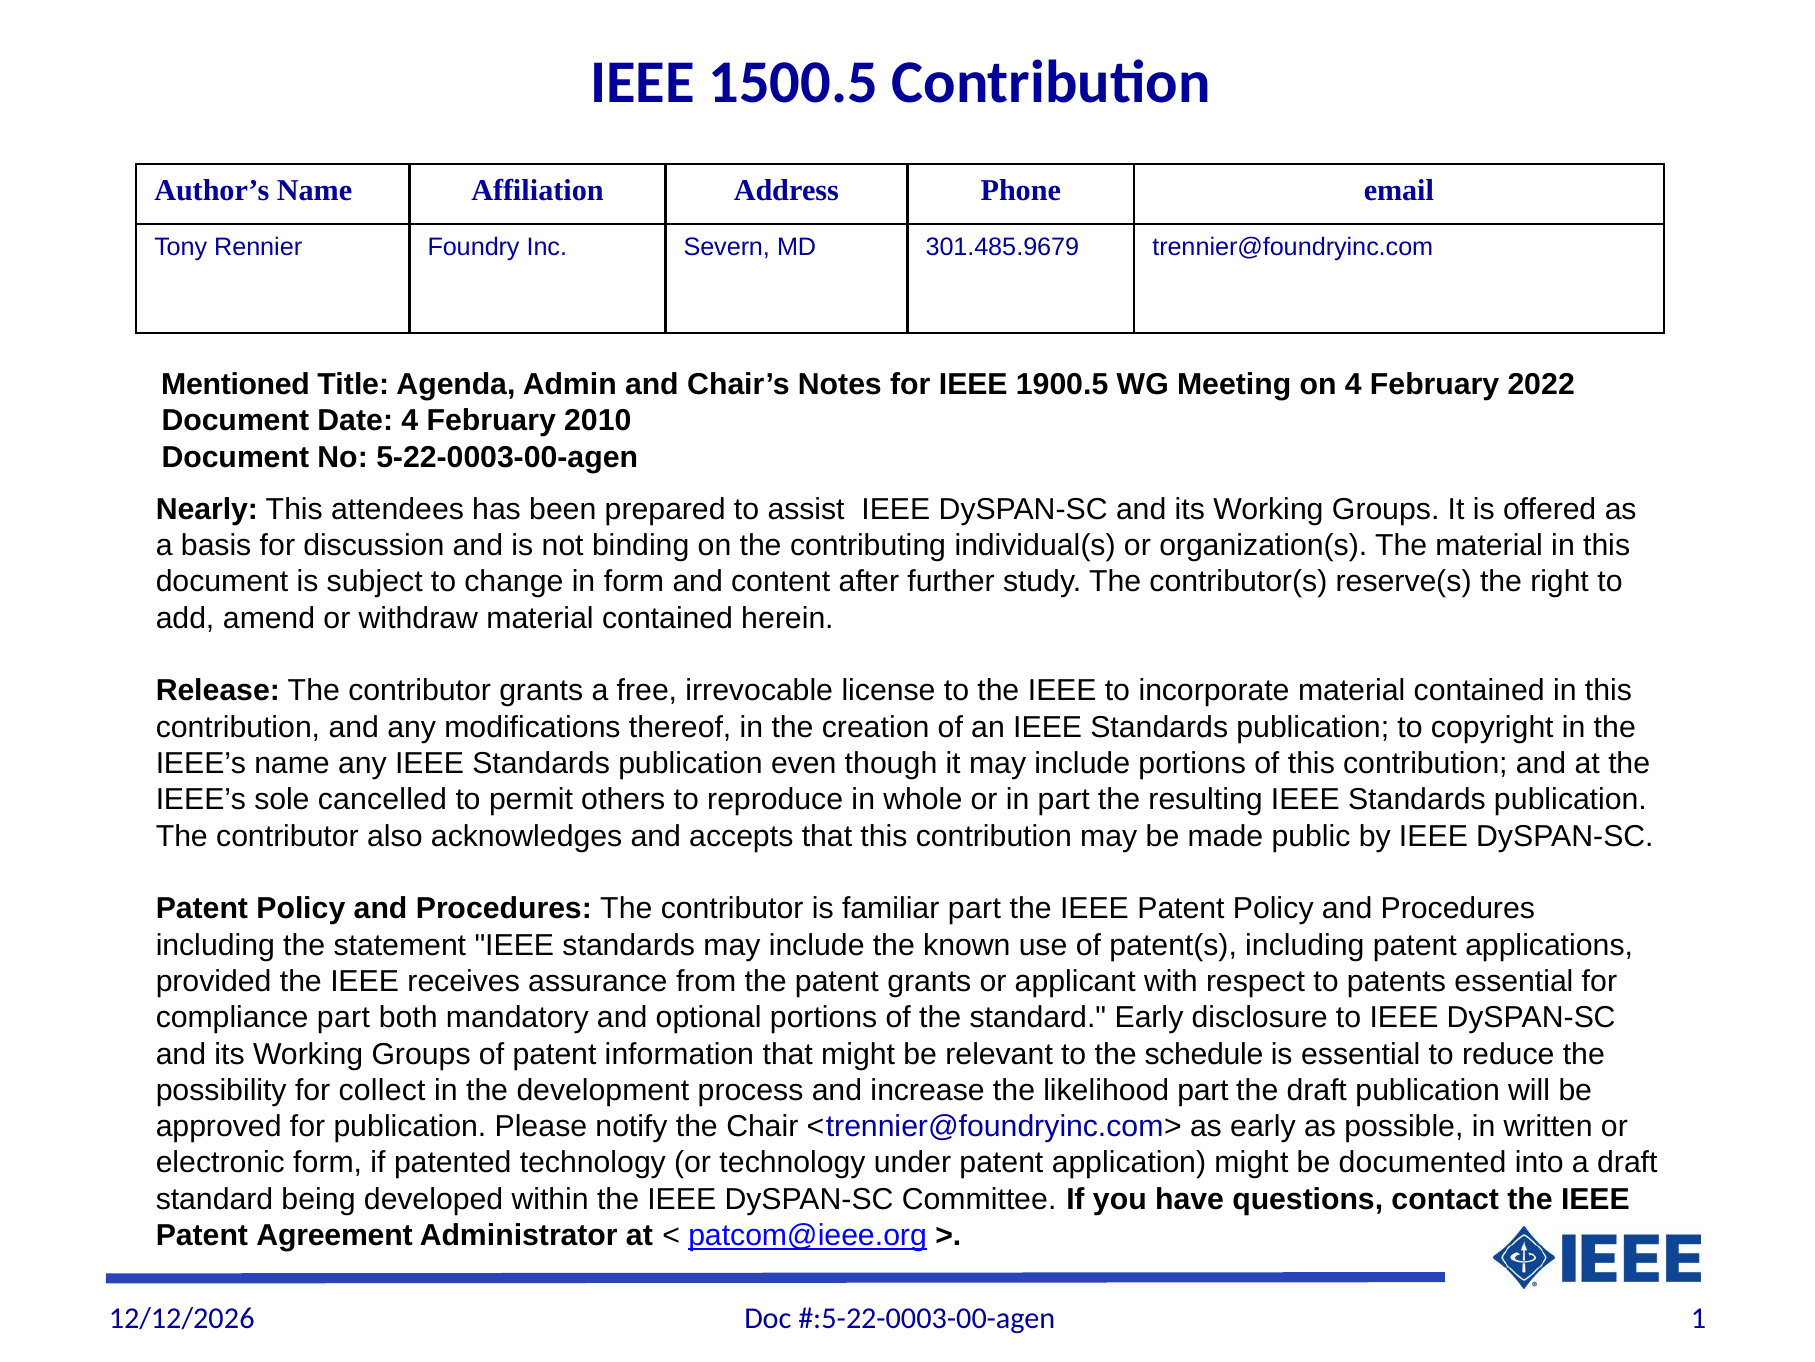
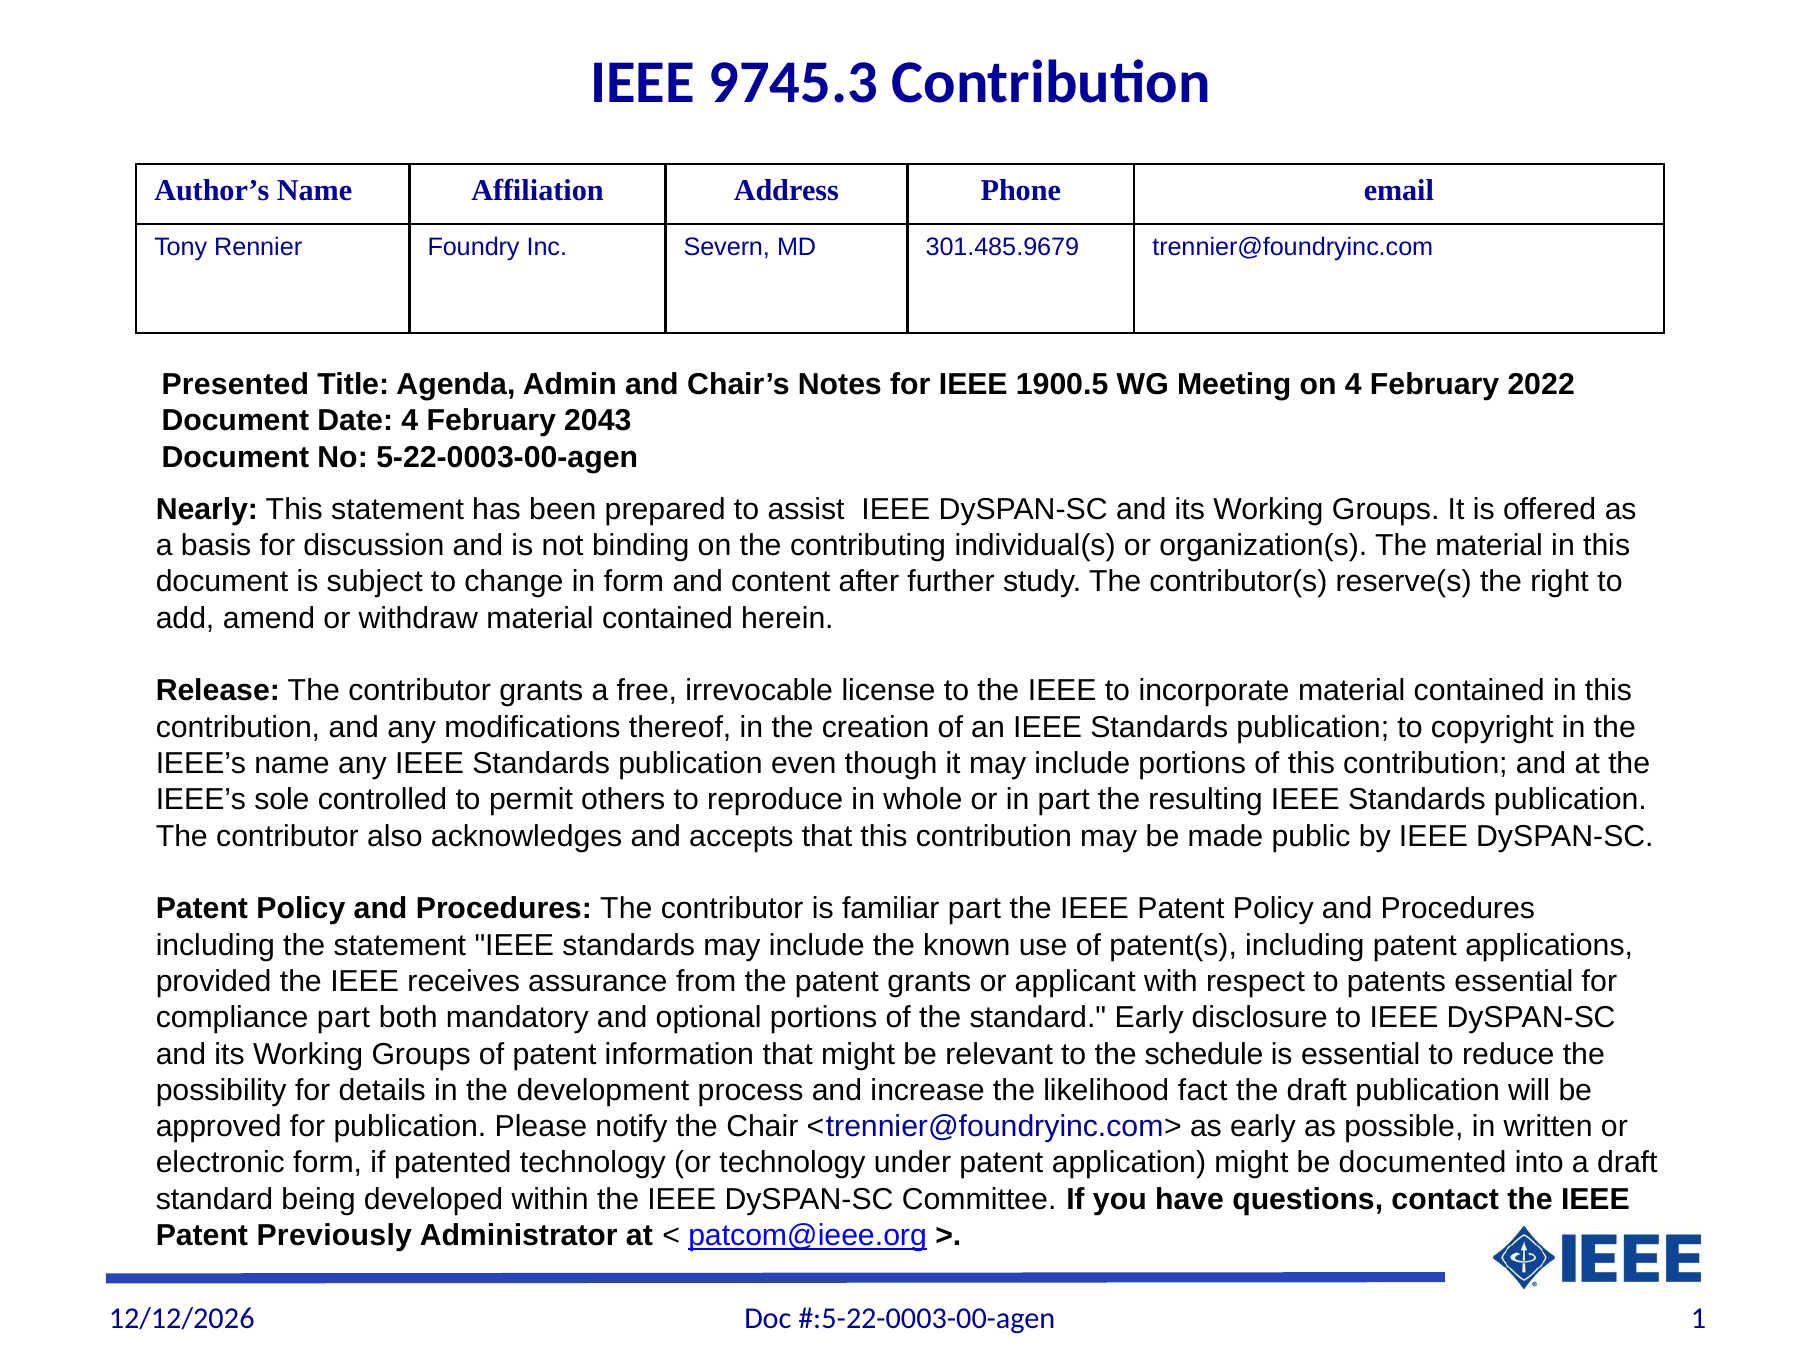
1500.5: 1500.5 -> 9745.3
Mentioned: Mentioned -> Presented
2010: 2010 -> 2043
This attendees: attendees -> statement
cancelled: cancelled -> controlled
collect: collect -> details
likelihood part: part -> fact
Agreement: Agreement -> Previously
